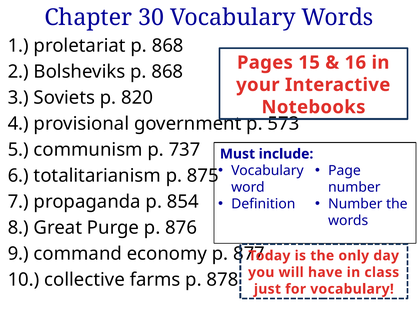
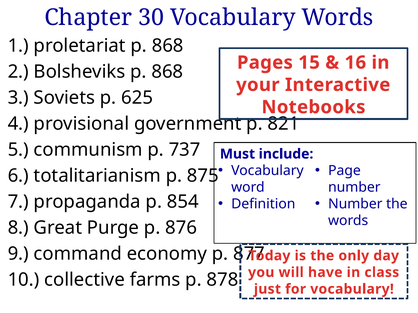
820: 820 -> 625
573: 573 -> 821
